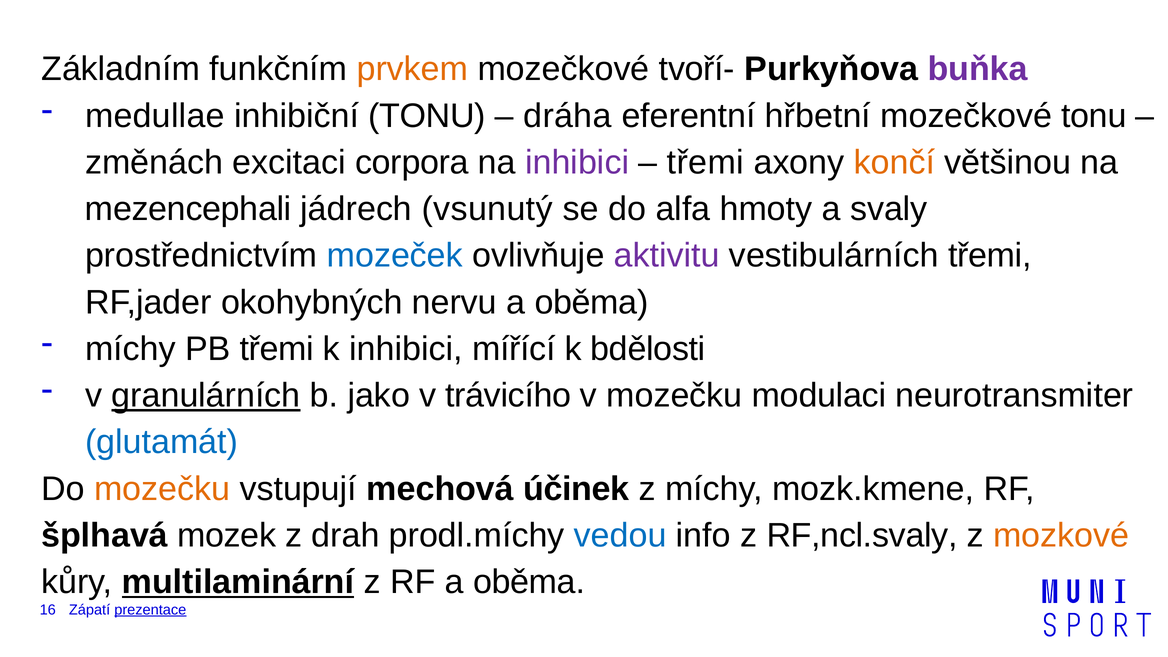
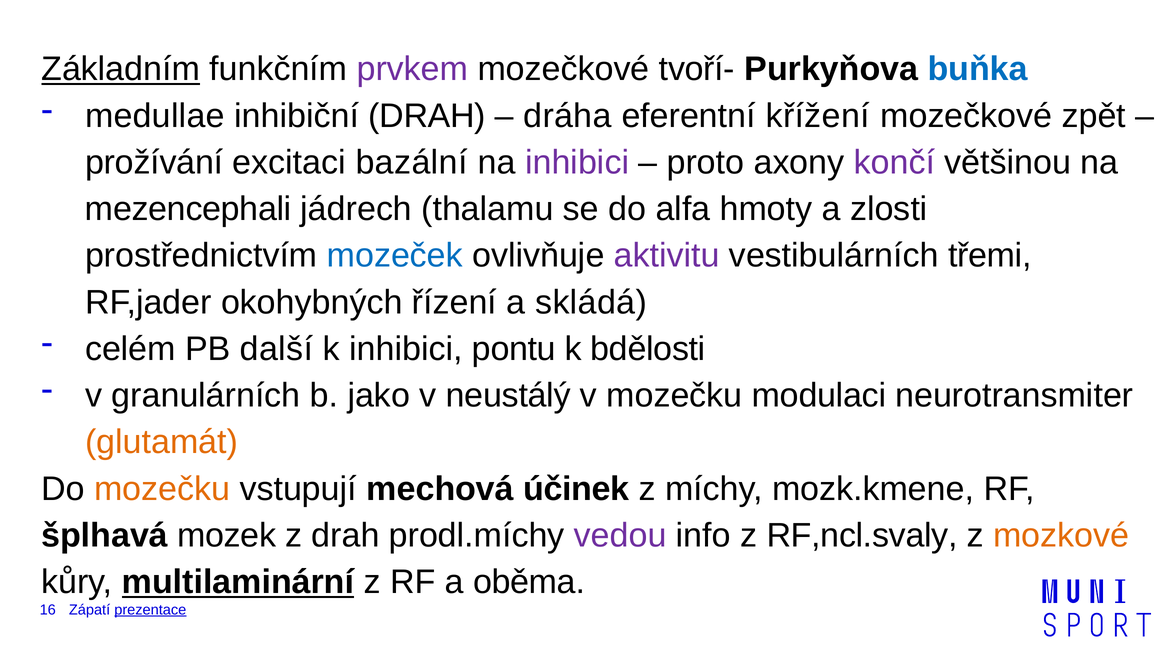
Základním underline: none -> present
prvkem colour: orange -> purple
buňka colour: purple -> blue
inhibiční TONU: TONU -> DRAH
hřbetní: hřbetní -> křížení
mozečkové tonu: tonu -> zpět
změnách: změnách -> prožívání
corpora: corpora -> bazální
třemi at (705, 162): třemi -> proto
končí colour: orange -> purple
vsunutý: vsunutý -> thalamu
svaly: svaly -> zlosti
nervu: nervu -> řízení
oběma at (591, 302): oběma -> skládá
míchy at (130, 349): míchy -> celém
PB třemi: třemi -> další
mířící: mířící -> pontu
granulárních underline: present -> none
trávicího: trávicího -> neustálý
glutamát colour: blue -> orange
vedou colour: blue -> purple
